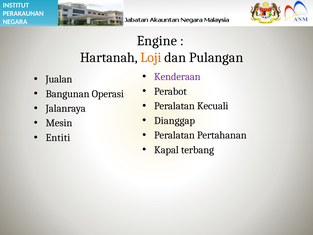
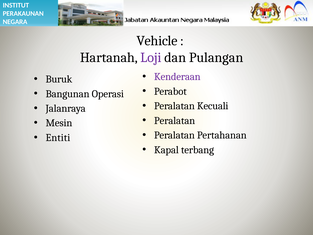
Engine: Engine -> Vehicle
Loji colour: orange -> purple
Jualan: Jualan -> Buruk
Dianggap at (175, 120): Dianggap -> Peralatan
